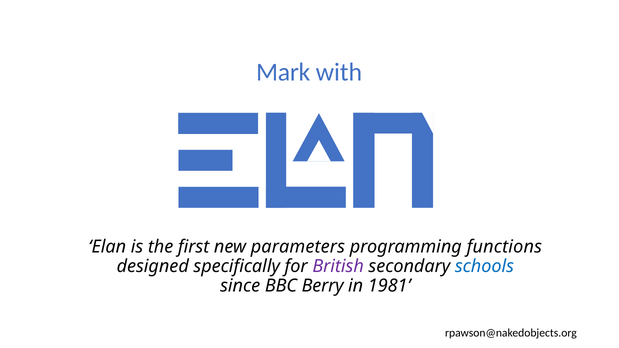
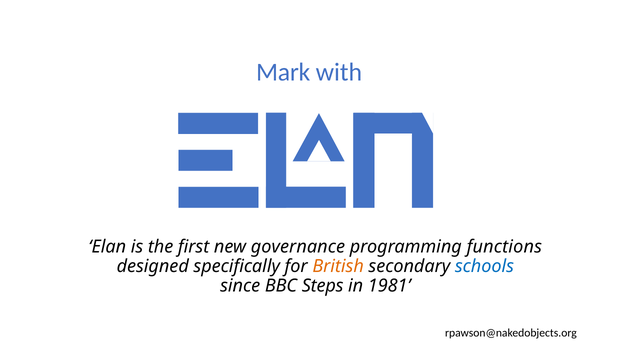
parameters: parameters -> governance
British colour: purple -> orange
Berry: Berry -> Steps
